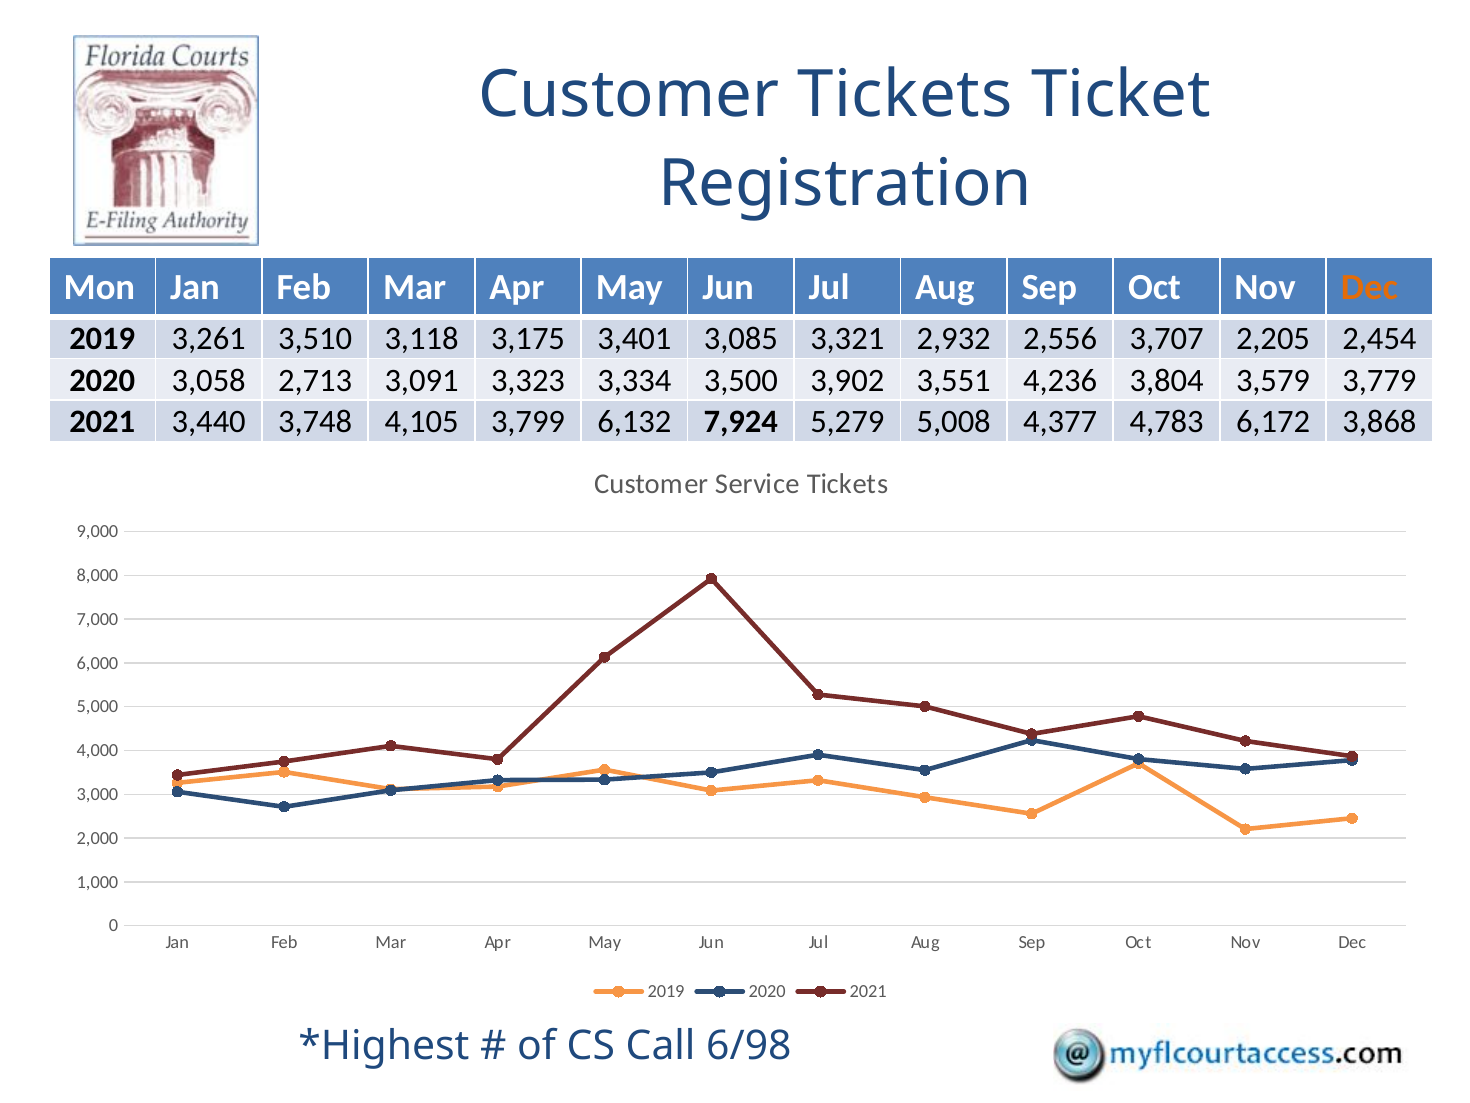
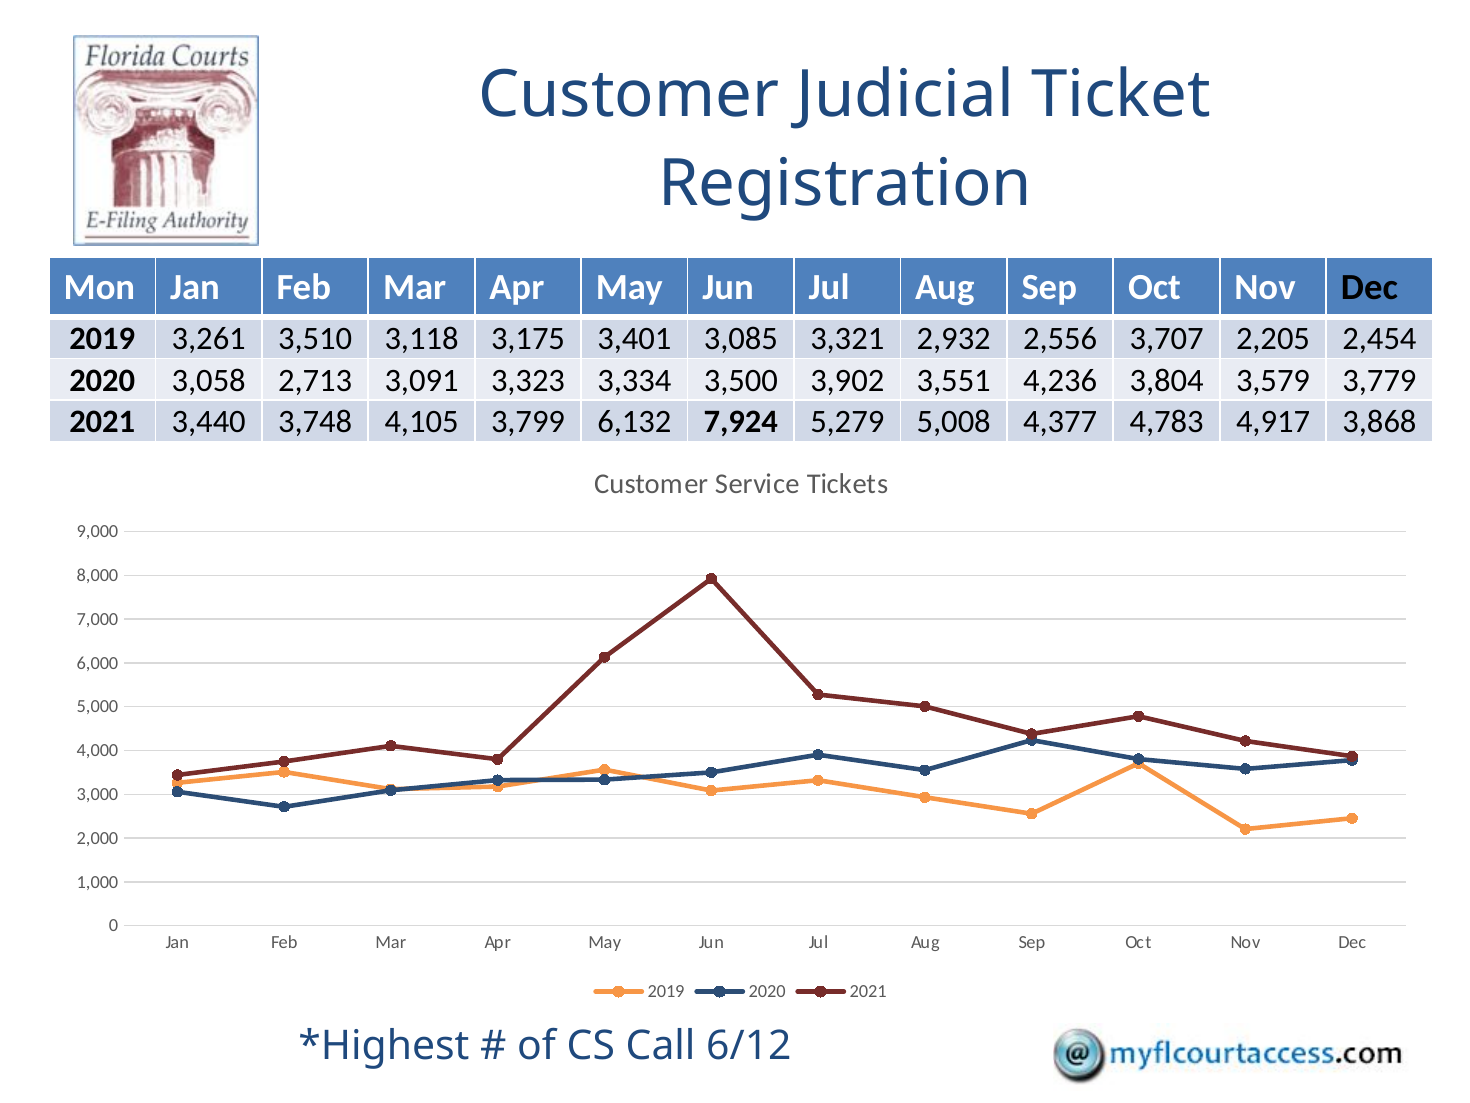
Customer Tickets: Tickets -> Judicial
Dec at (1369, 287) colour: orange -> black
6,172: 6,172 -> 4,917
6/98: 6/98 -> 6/12
